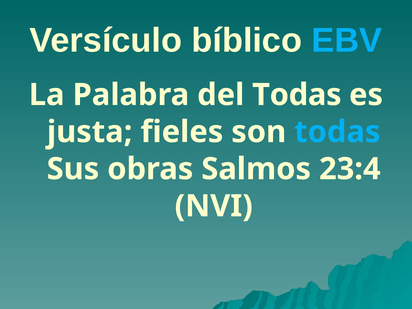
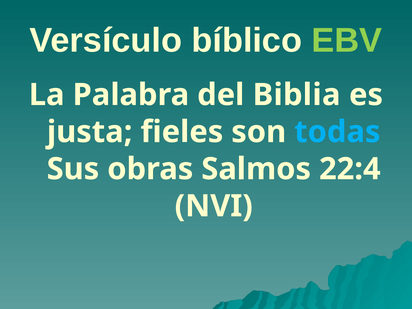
EBV colour: light blue -> light green
del Todas: Todas -> Biblia
23:4: 23:4 -> 22:4
